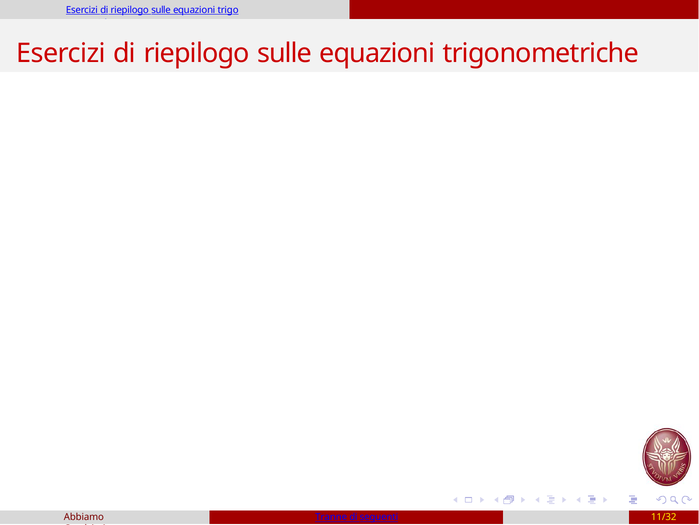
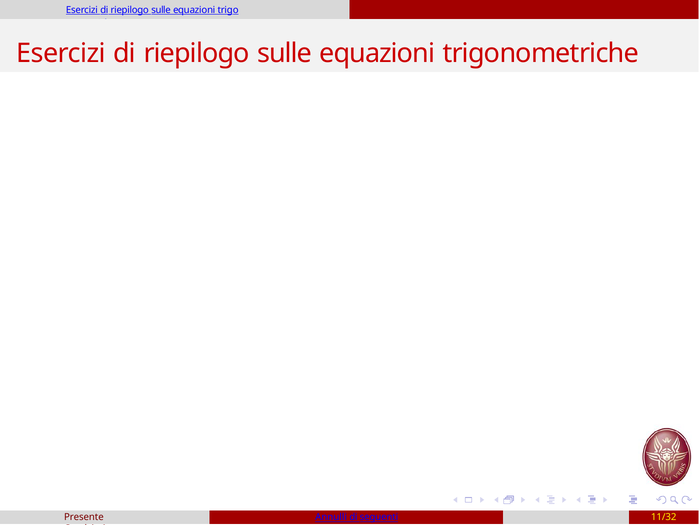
Abbiamo: Abbiamo -> Presente
Tranne: Tranne -> Annulli
